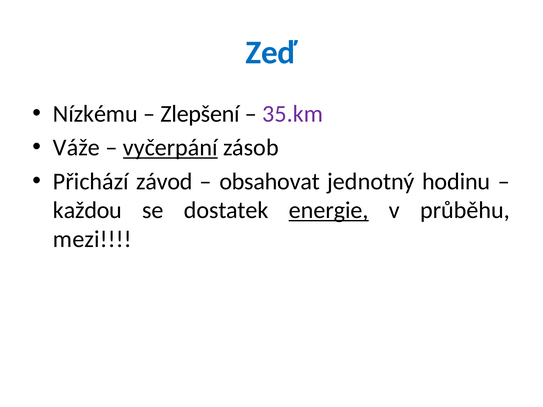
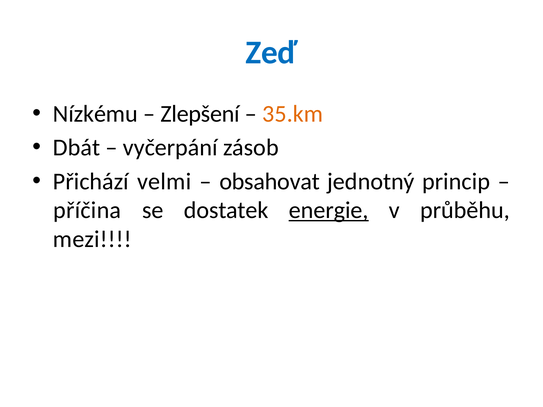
35.km colour: purple -> orange
Váže: Váže -> Dbát
vyčerpání underline: present -> none
závod: závod -> velmi
hodinu: hodinu -> princip
každou: každou -> příčina
